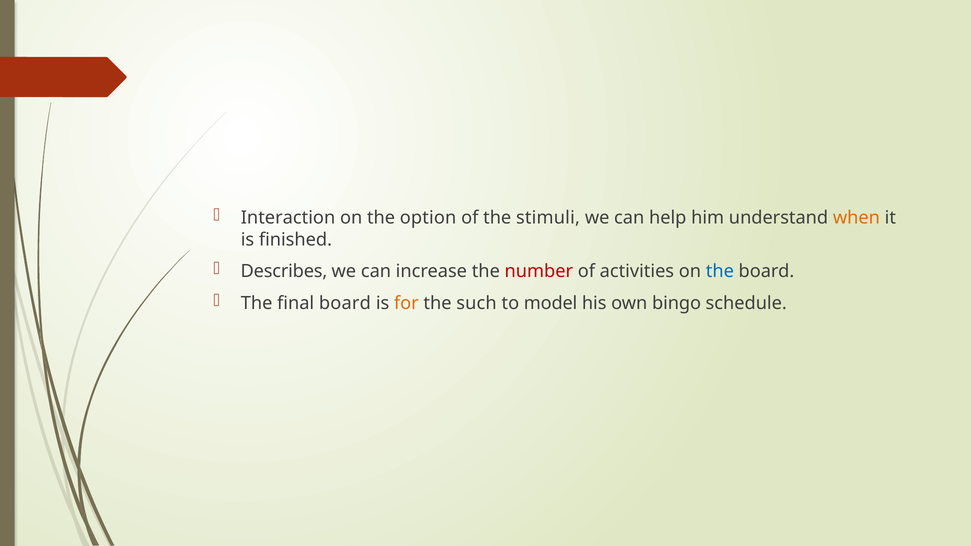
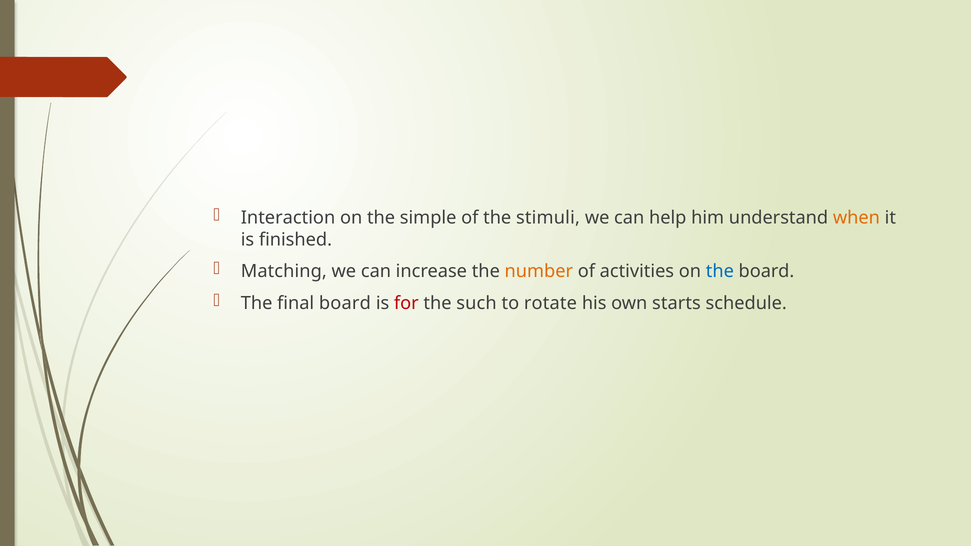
option: option -> simple
Describes: Describes -> Matching
number colour: red -> orange
for colour: orange -> red
model: model -> rotate
bingo: bingo -> starts
